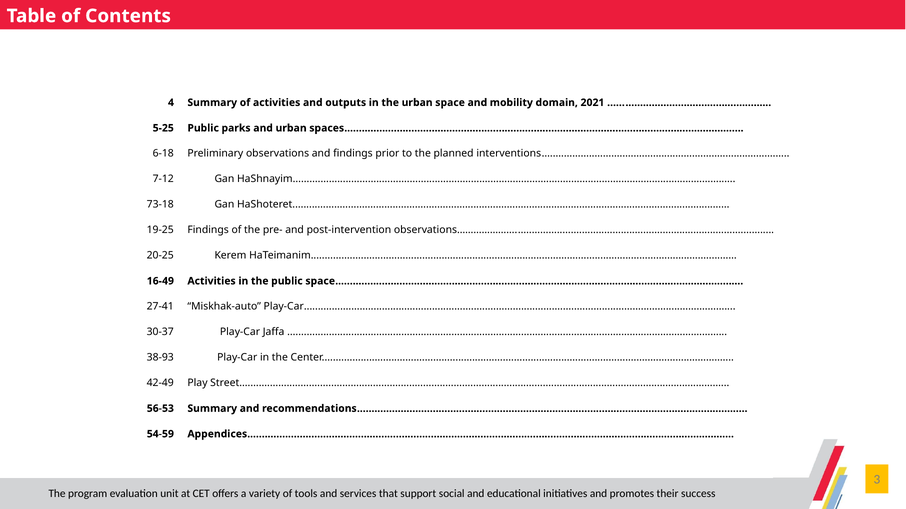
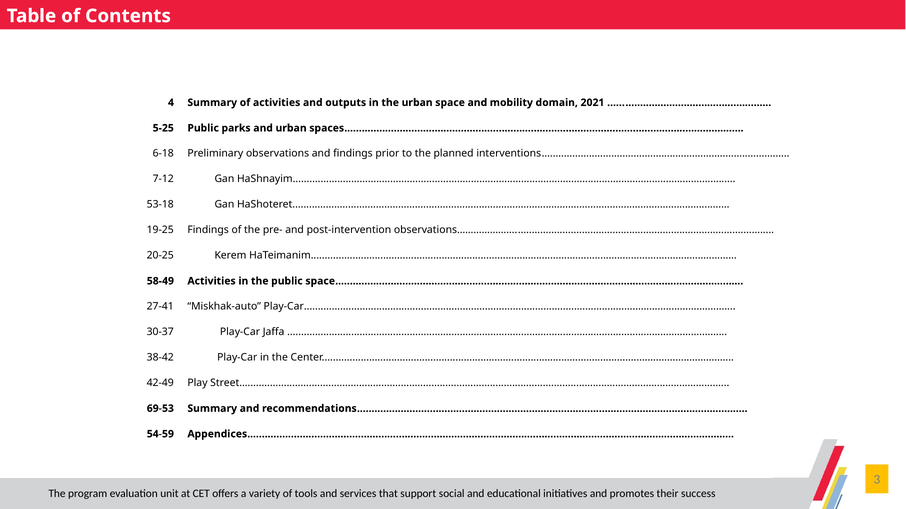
73-18: 73-18 -> 53-18
16-49: 16-49 -> 58-49
38-93: 38-93 -> 38-42
56-53: 56-53 -> 69-53
